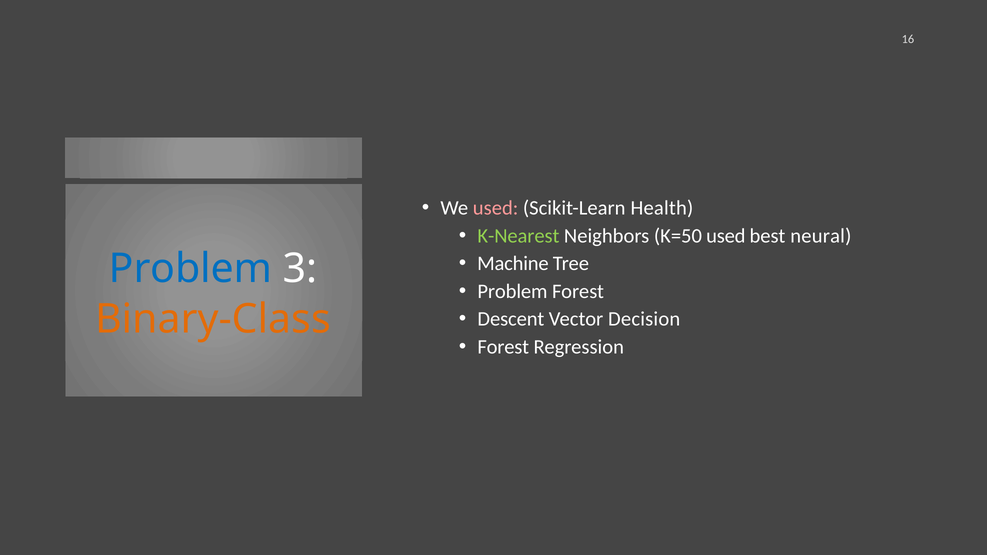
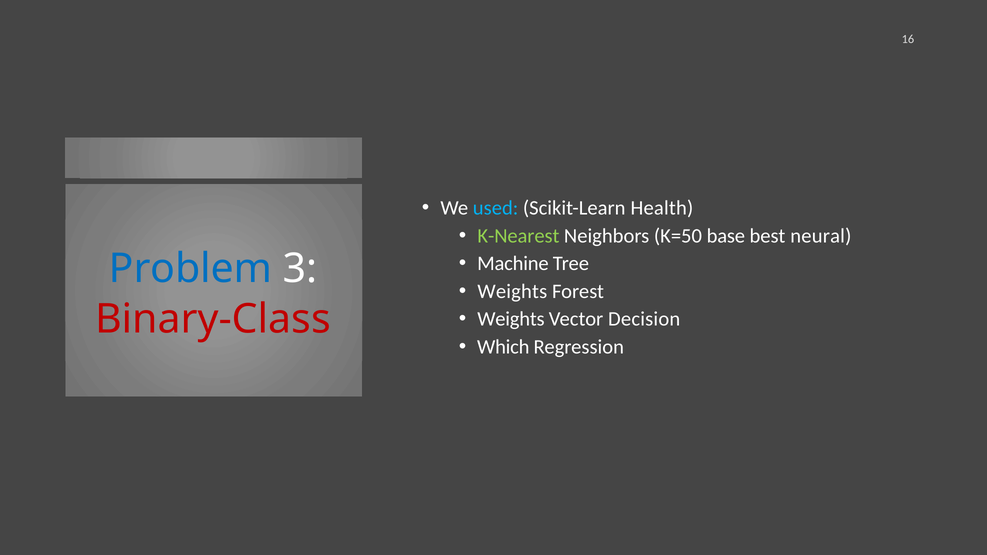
used at (496, 208) colour: pink -> light blue
K=50 used: used -> base
Problem at (512, 291): Problem -> Weights
Binary-Class colour: orange -> red
Descent at (511, 319): Descent -> Weights
Forest at (503, 347): Forest -> Which
